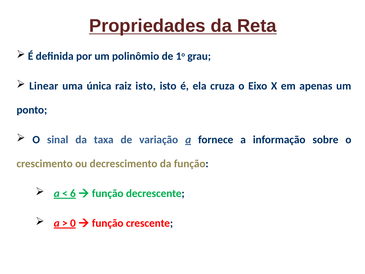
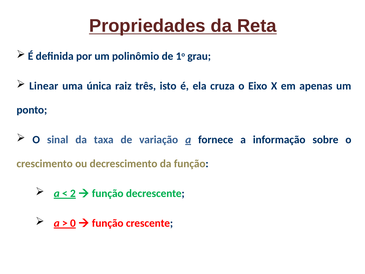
raiz isto: isto -> três
6: 6 -> 2
